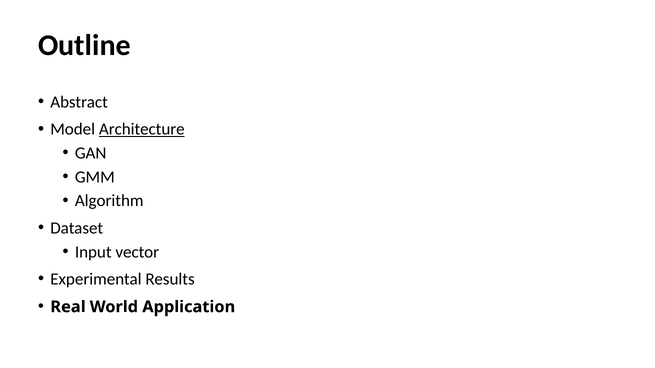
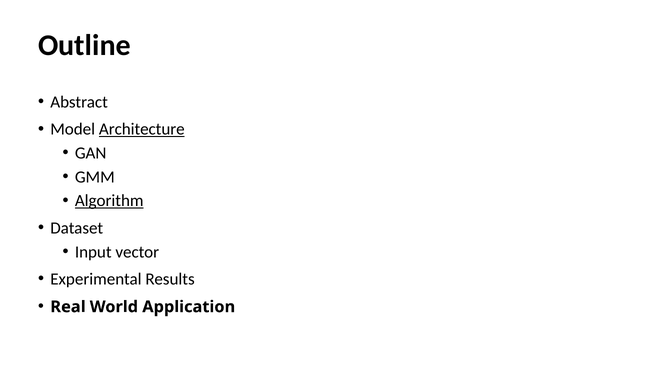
Algorithm underline: none -> present
